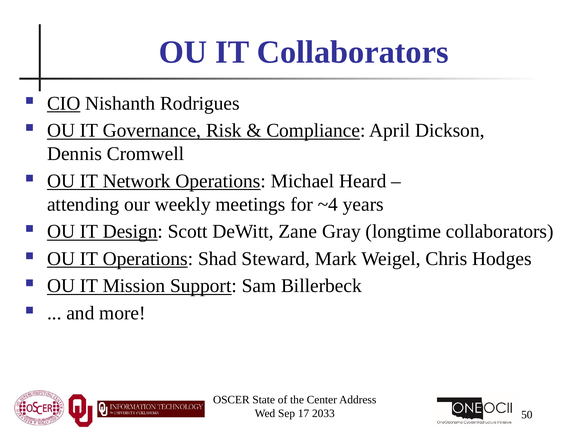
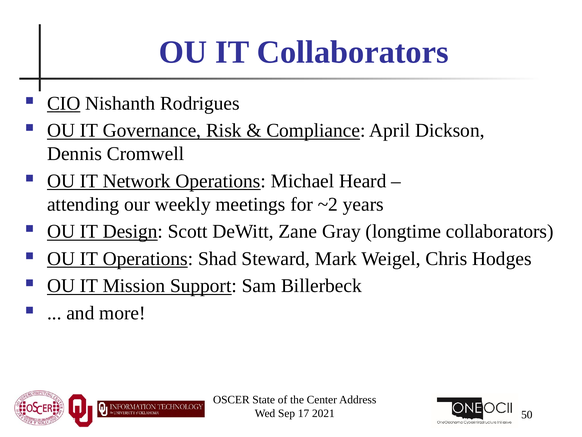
~4: ~4 -> ~2
2033: 2033 -> 2021
